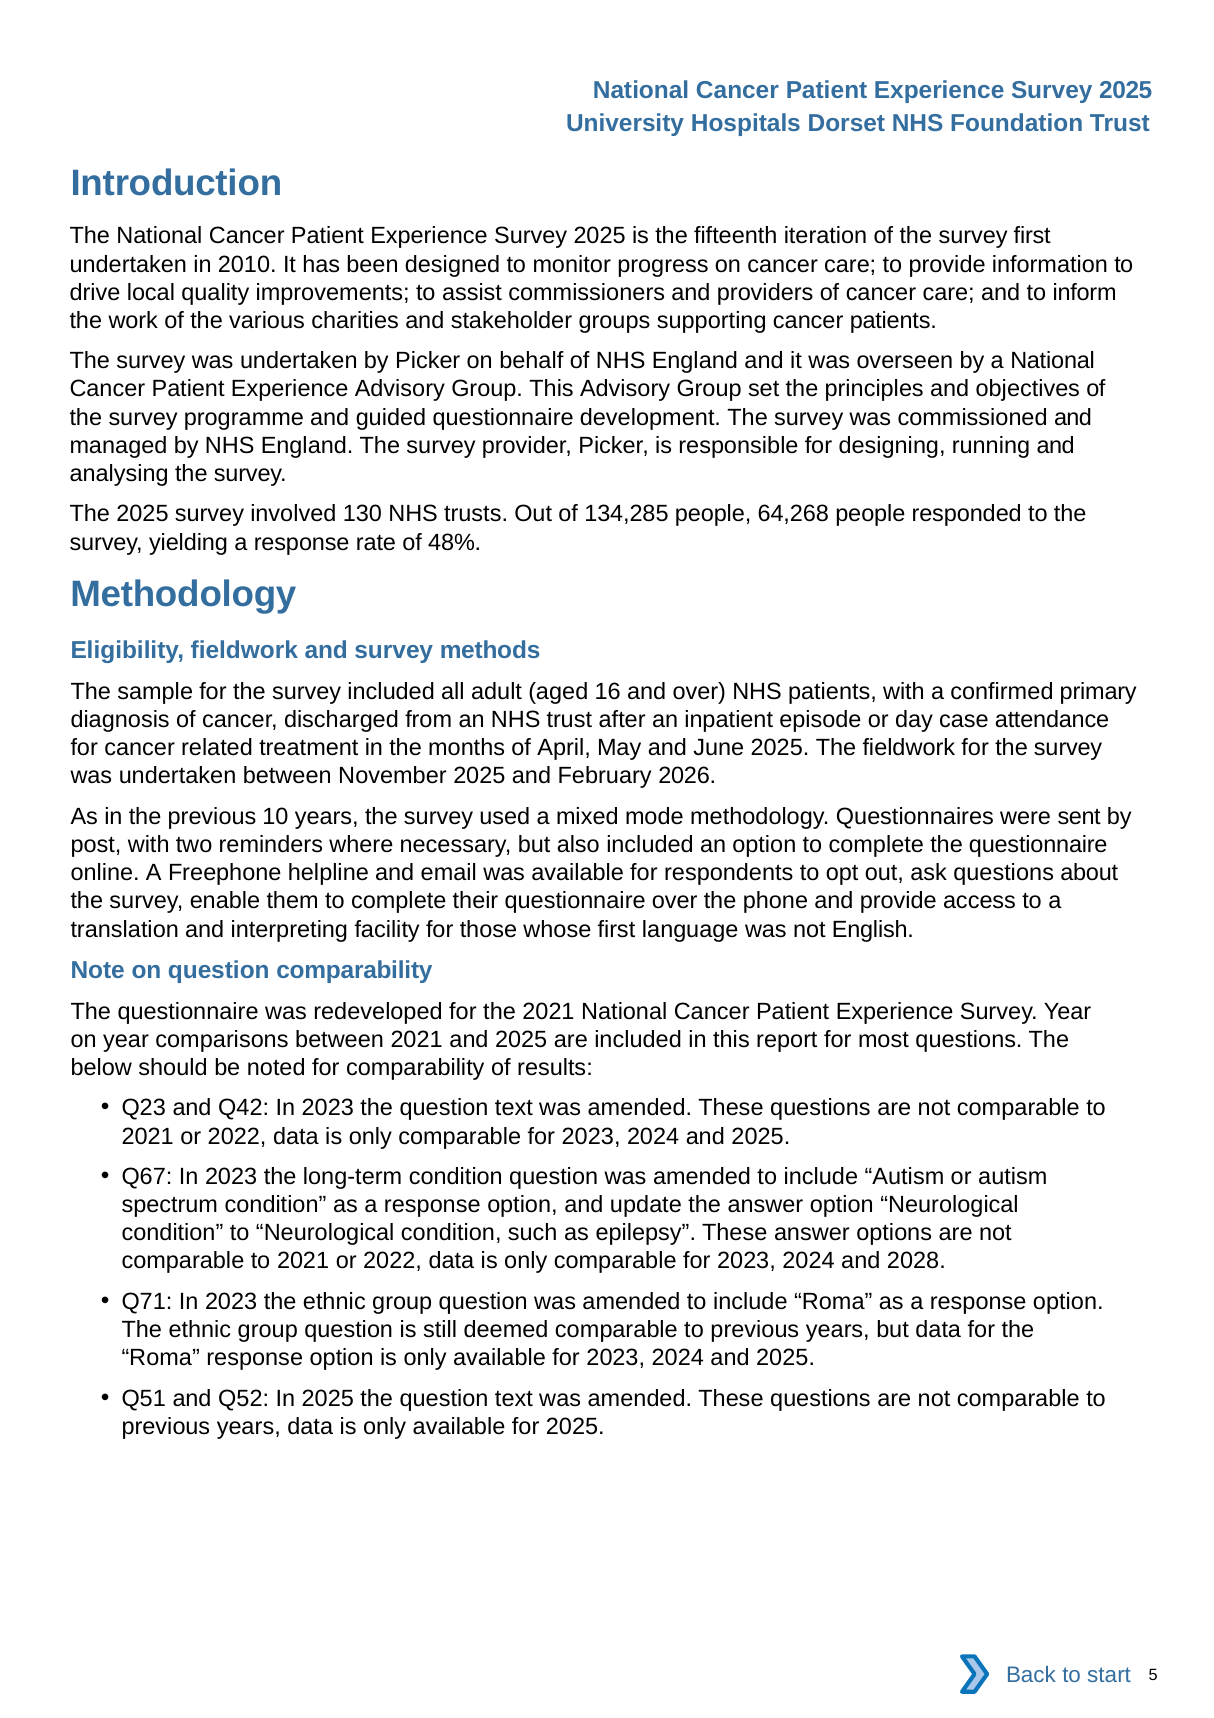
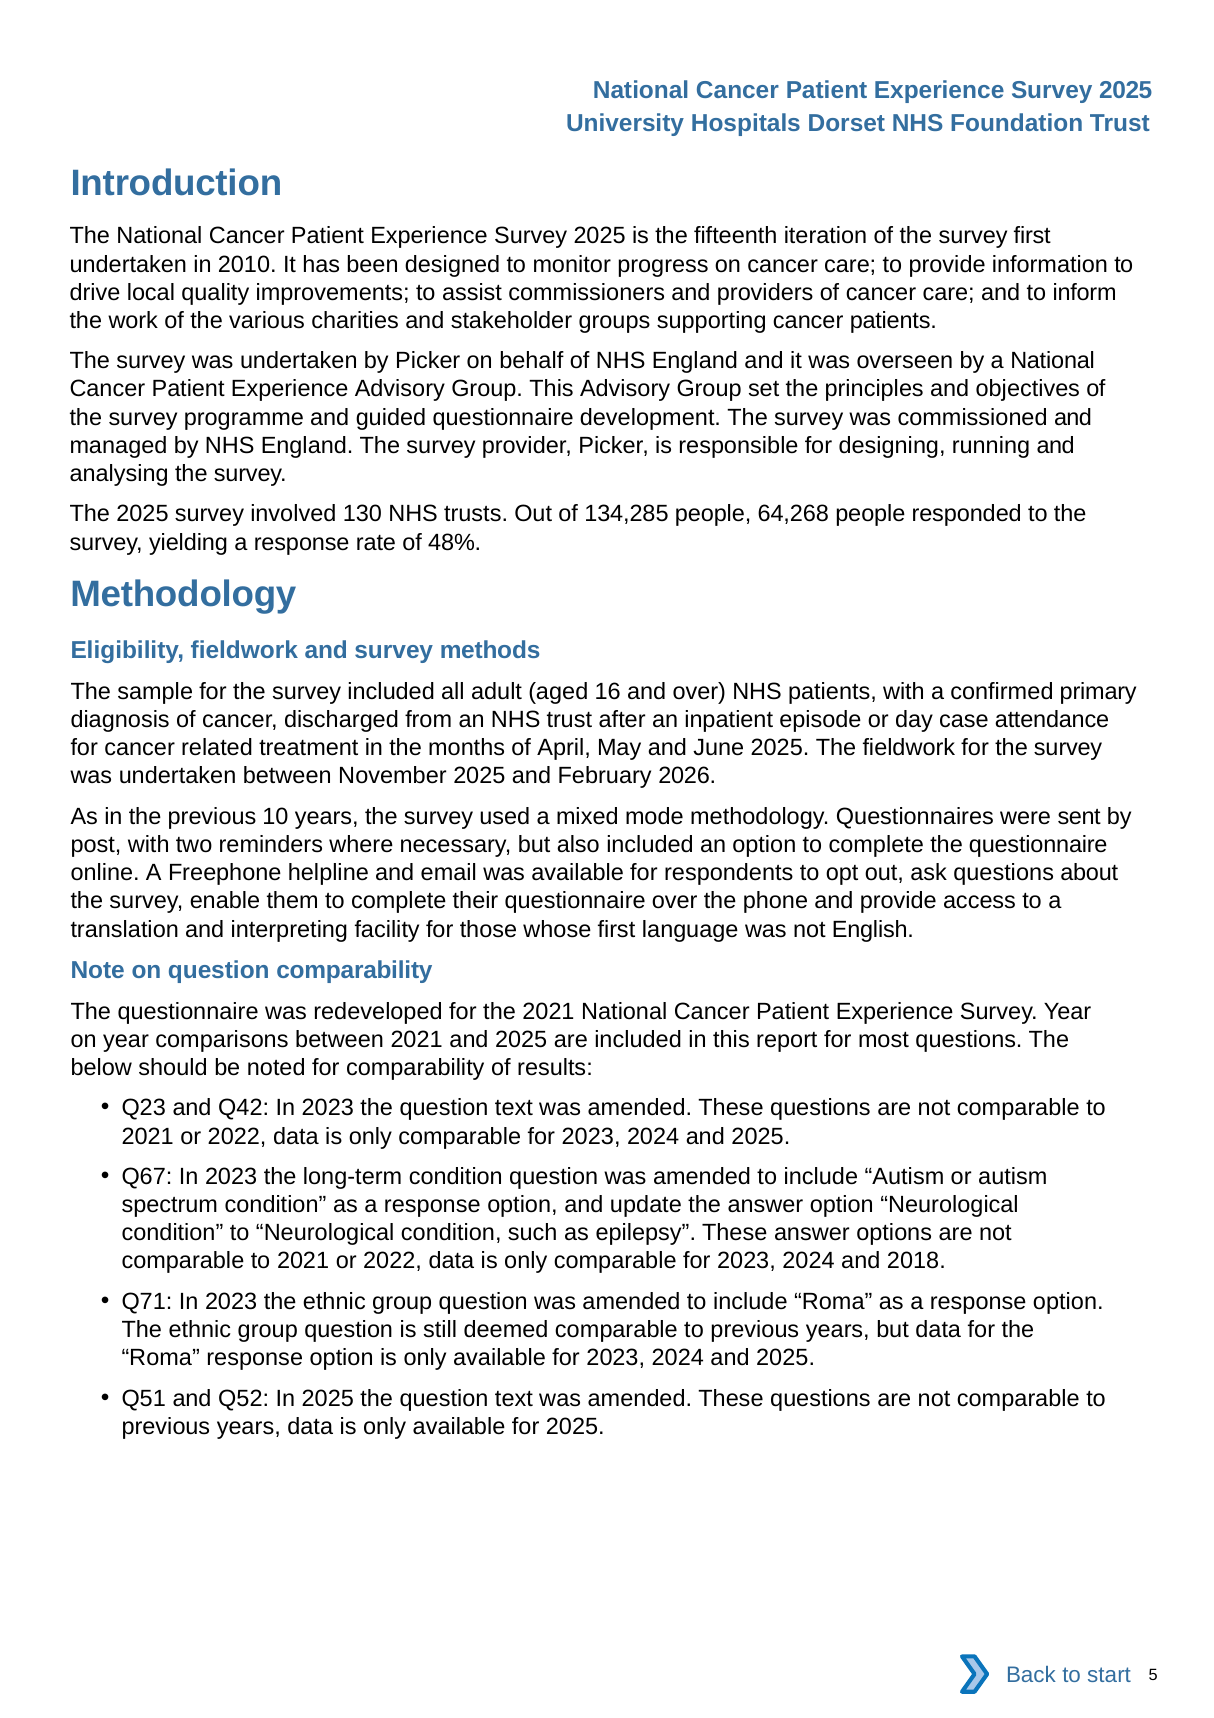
2028: 2028 -> 2018
